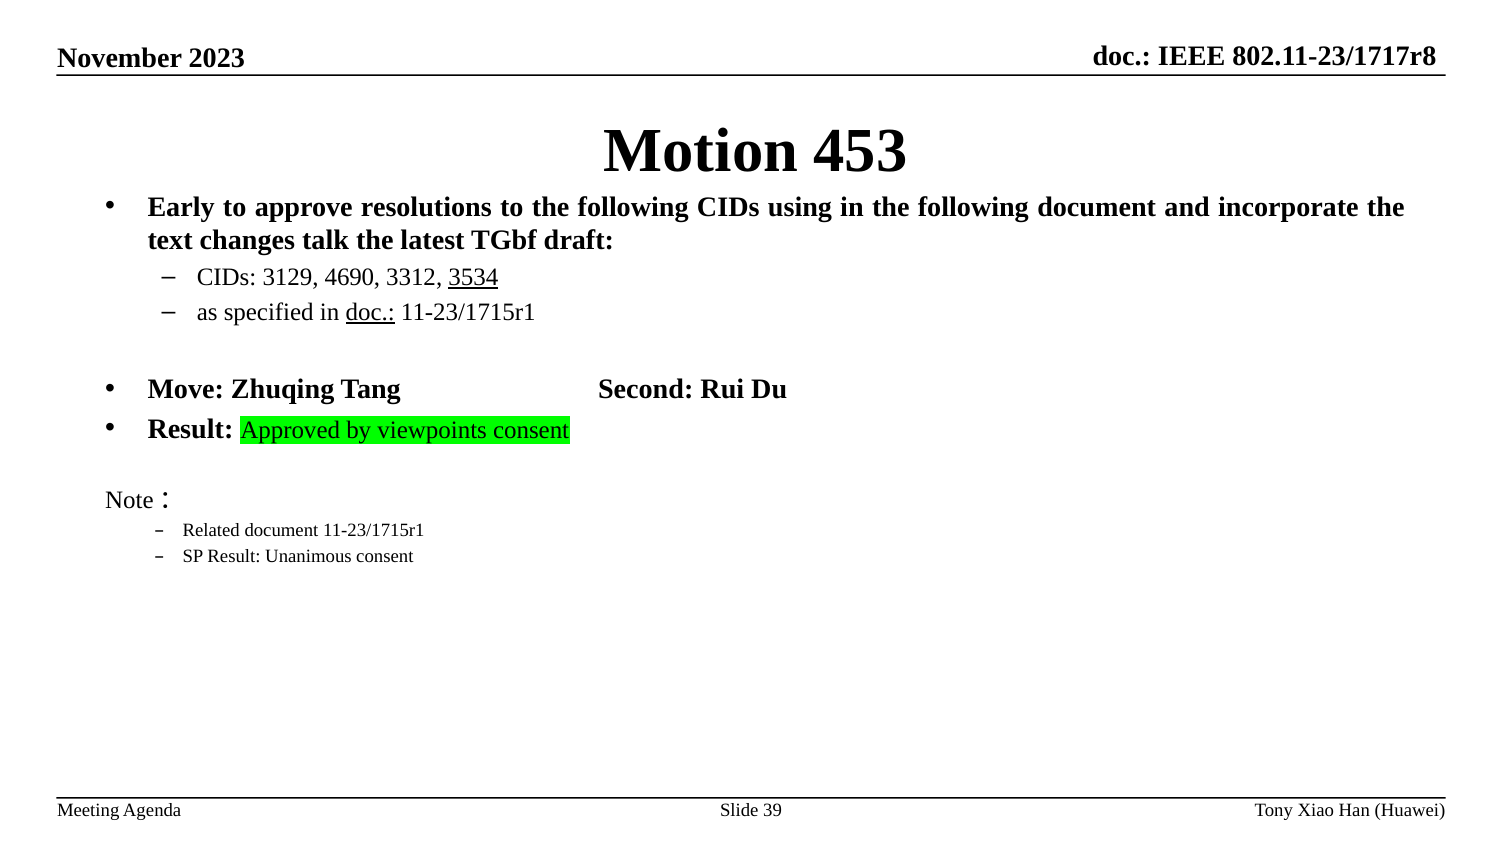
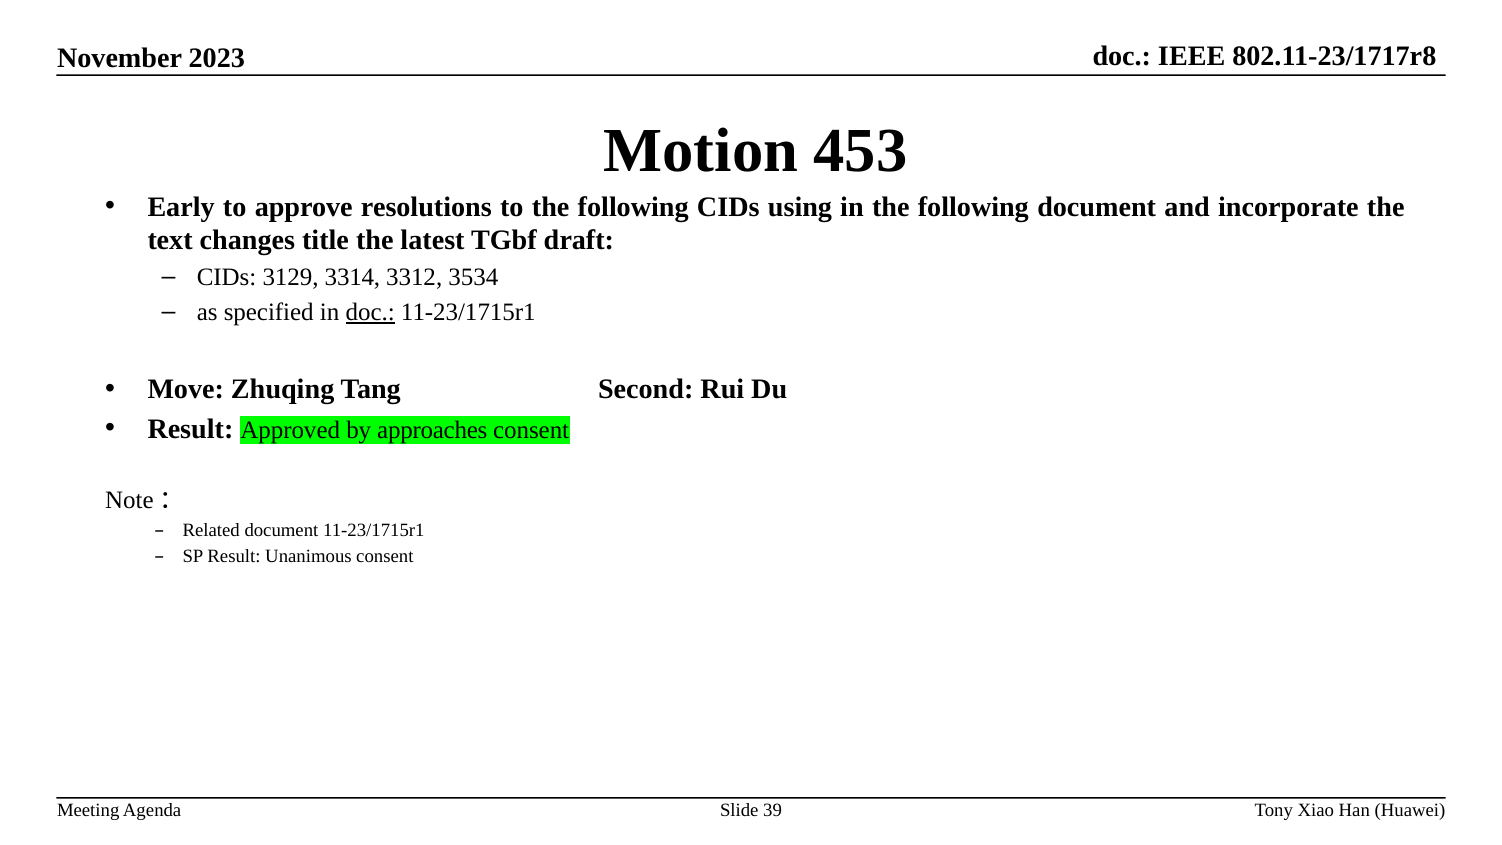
talk: talk -> title
4690: 4690 -> 3314
3534 underline: present -> none
viewpoints: viewpoints -> approaches
